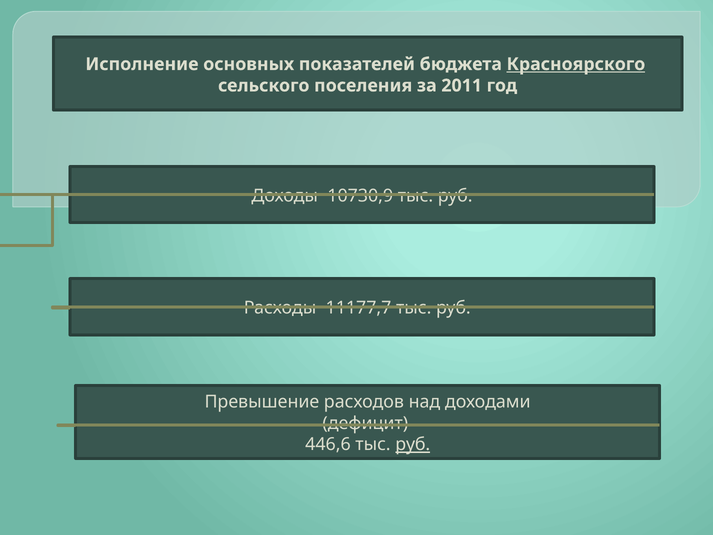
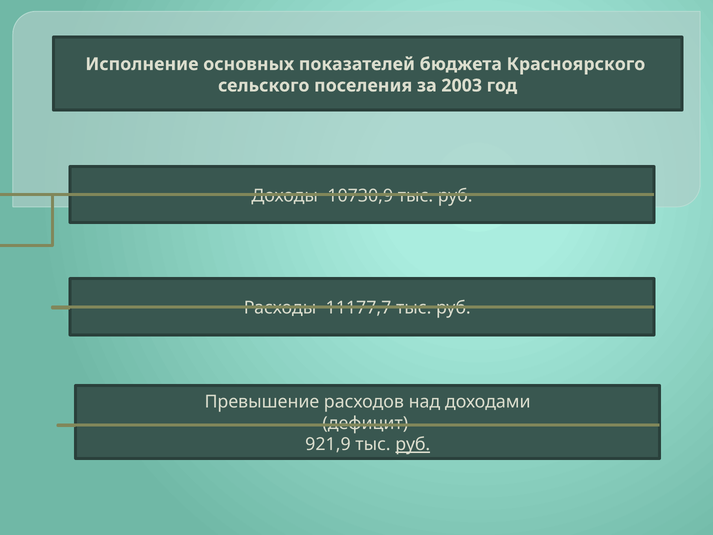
Красноярского underline: present -> none
2011: 2011 -> 2003
446,6: 446,6 -> 921,9
